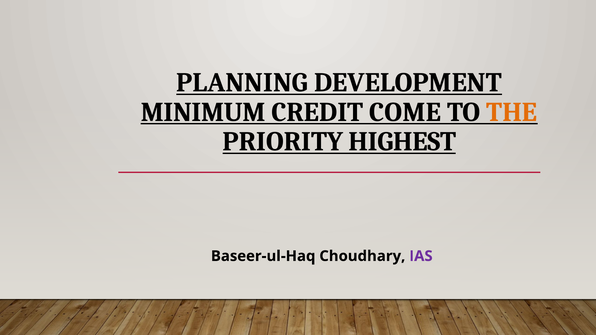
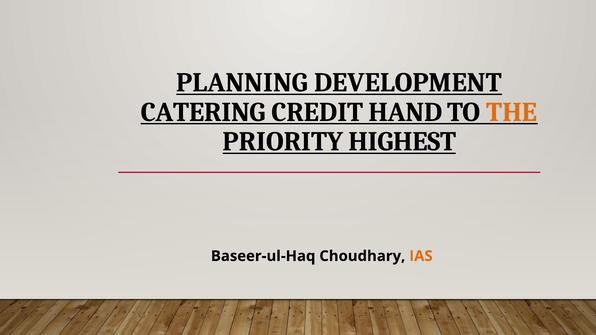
MINIMUM: MINIMUM -> CATERING
COME: COME -> HAND
IAS colour: purple -> orange
